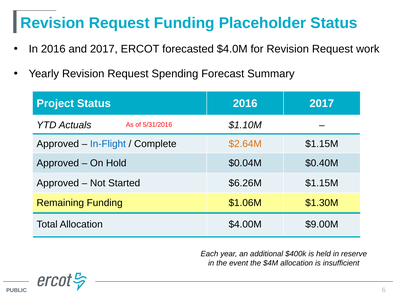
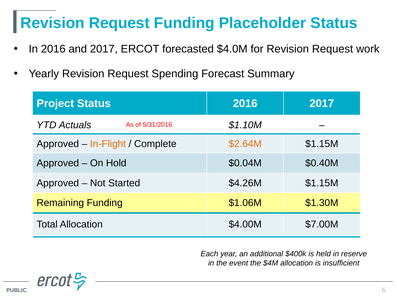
In-Flight colour: blue -> orange
$6.26M: $6.26M -> $4.26M
$9.00M: $9.00M -> $7.00M
